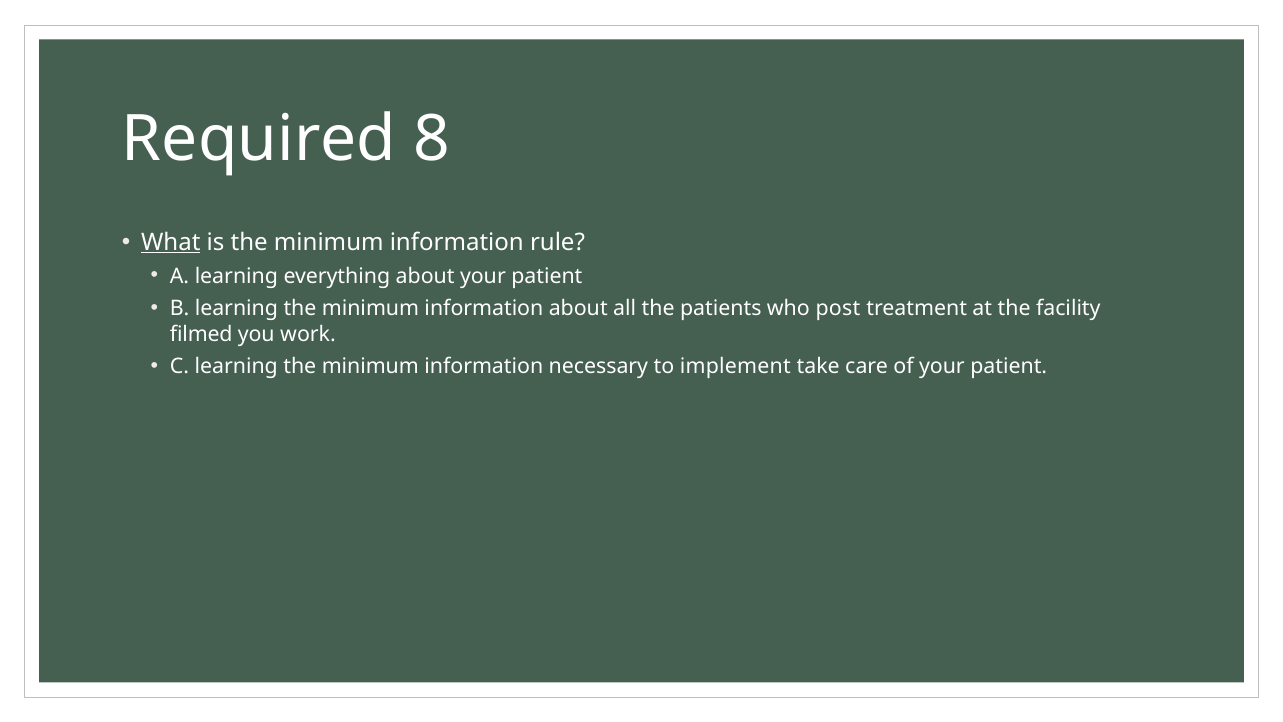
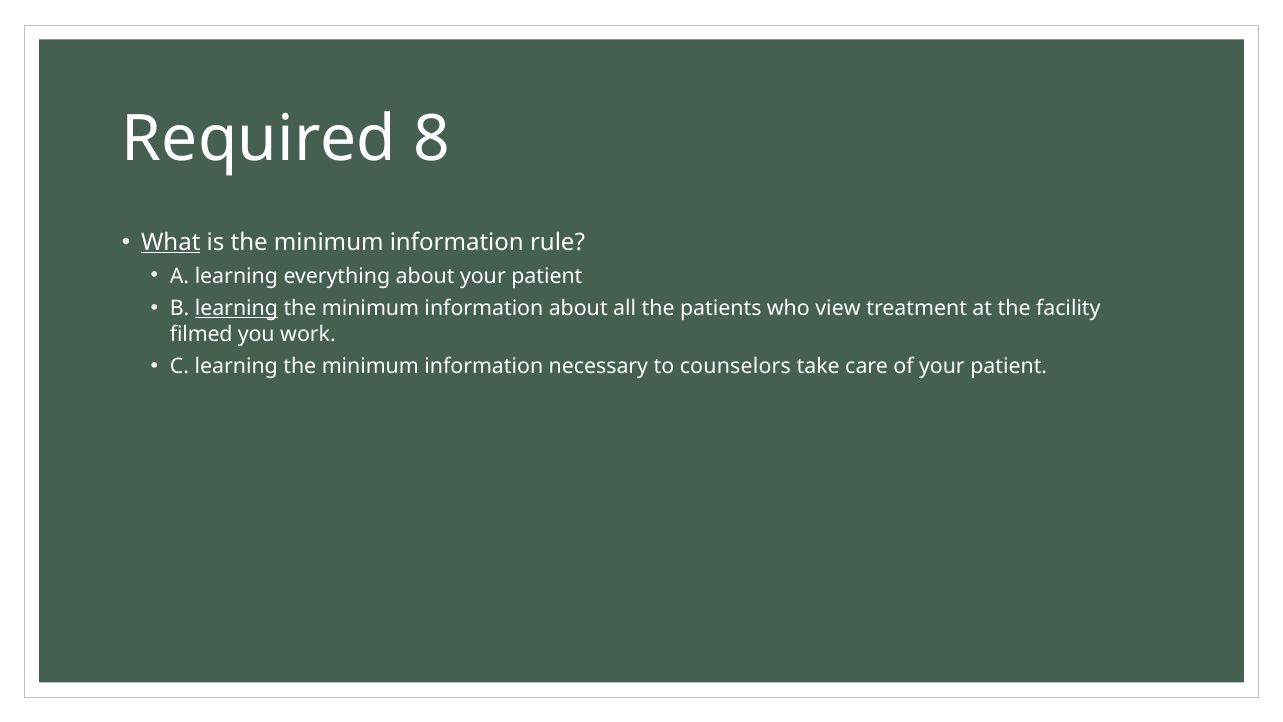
learning at (236, 308) underline: none -> present
post: post -> view
implement: implement -> counselors
